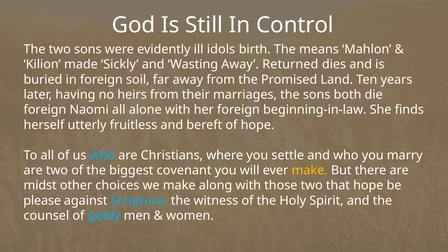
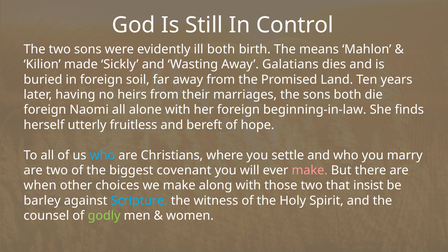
ill idols: idols -> both
Returned: Returned -> Galatians
make at (310, 170) colour: yellow -> pink
midst: midst -> when
that hope: hope -> insist
please: please -> barley
godly colour: light blue -> light green
